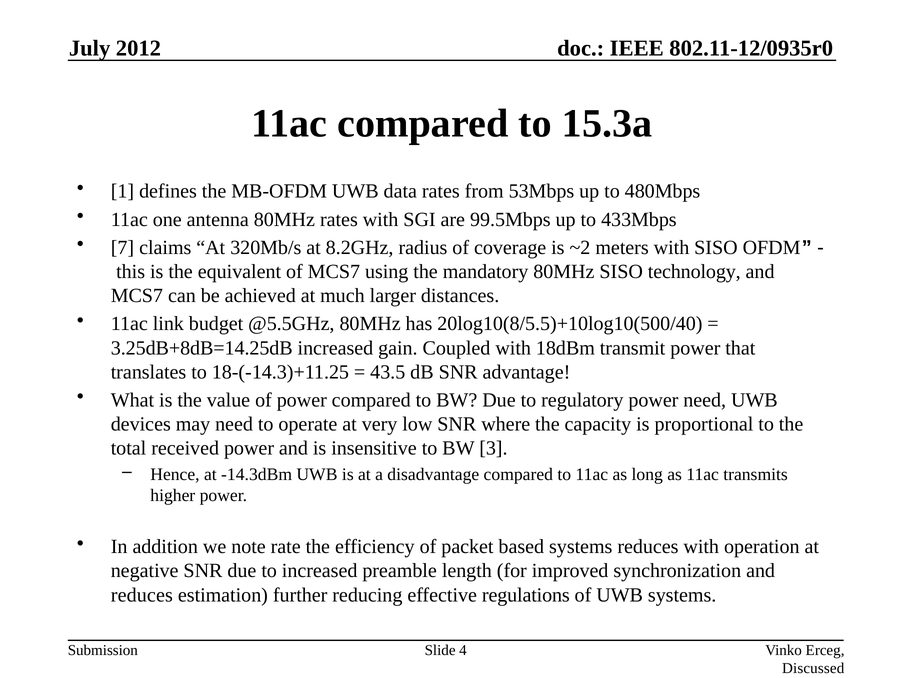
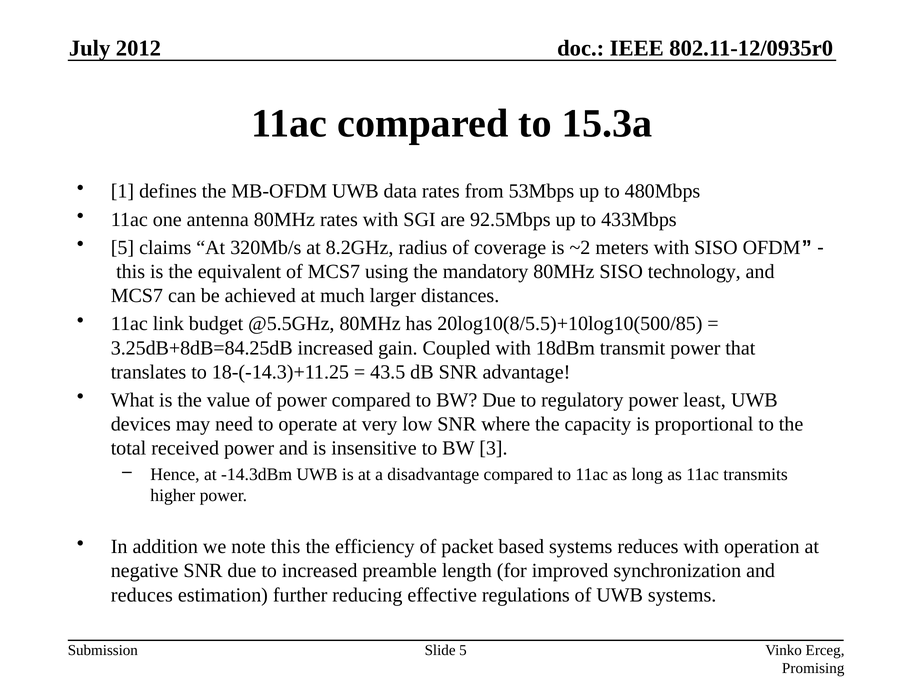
99.5Mbps: 99.5Mbps -> 92.5Mbps
7 at (122, 247): 7 -> 5
20log10(8/5.5)+10log10(500/40: 20log10(8/5.5)+10log10(500/40 -> 20log10(8/5.5)+10log10(500/85
3.25dB+8dB=14.25dB: 3.25dB+8dB=14.25dB -> 3.25dB+8dB=84.25dB
power need: need -> least
note rate: rate -> this
Slide 4: 4 -> 5
Discussed: Discussed -> Promising
